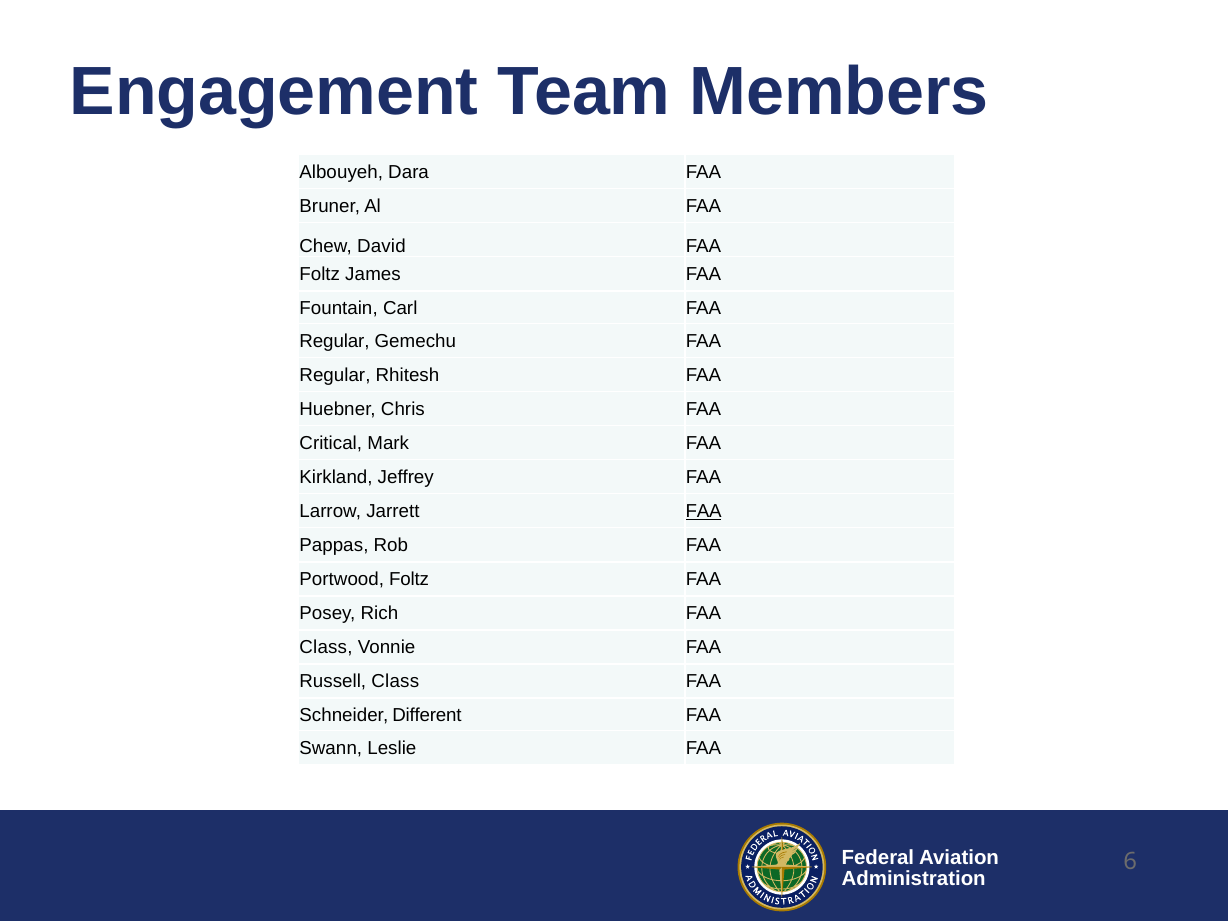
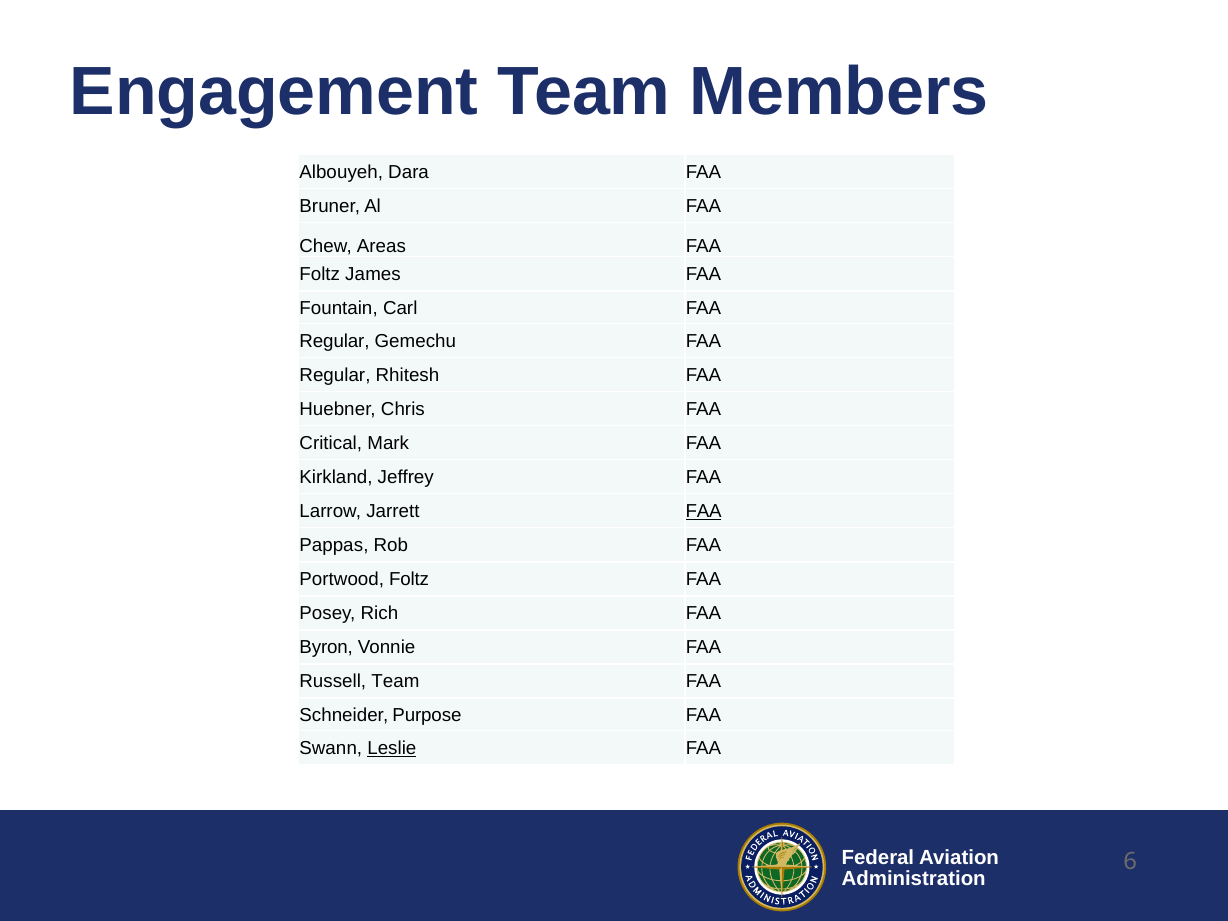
David: David -> Areas
Class at (326, 648): Class -> Byron
Russell Class: Class -> Team
Different: Different -> Purpose
Leslie underline: none -> present
